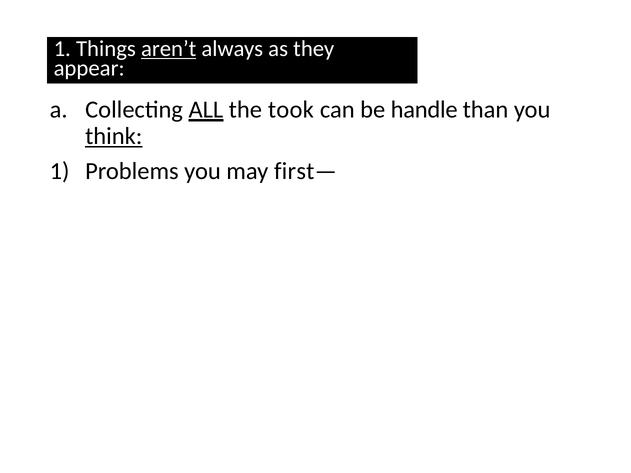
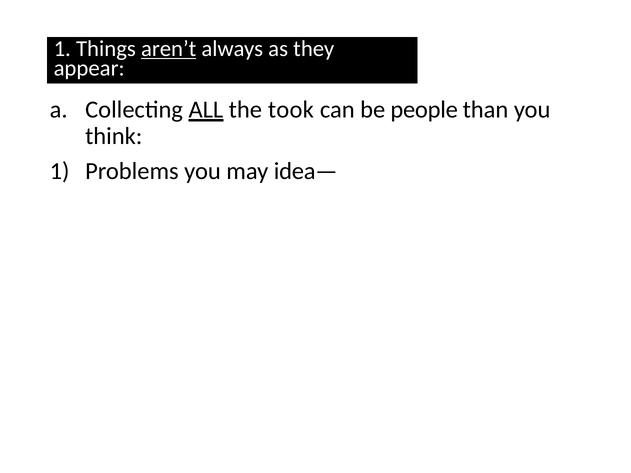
handle: handle -> people
think underline: present -> none
first—: first— -> idea—
